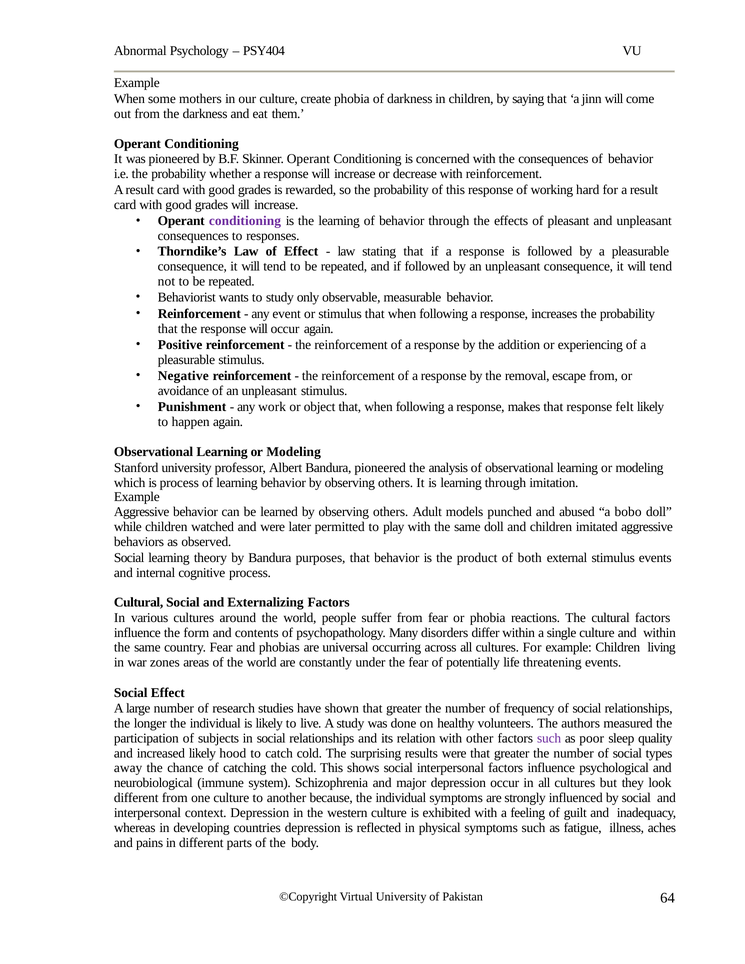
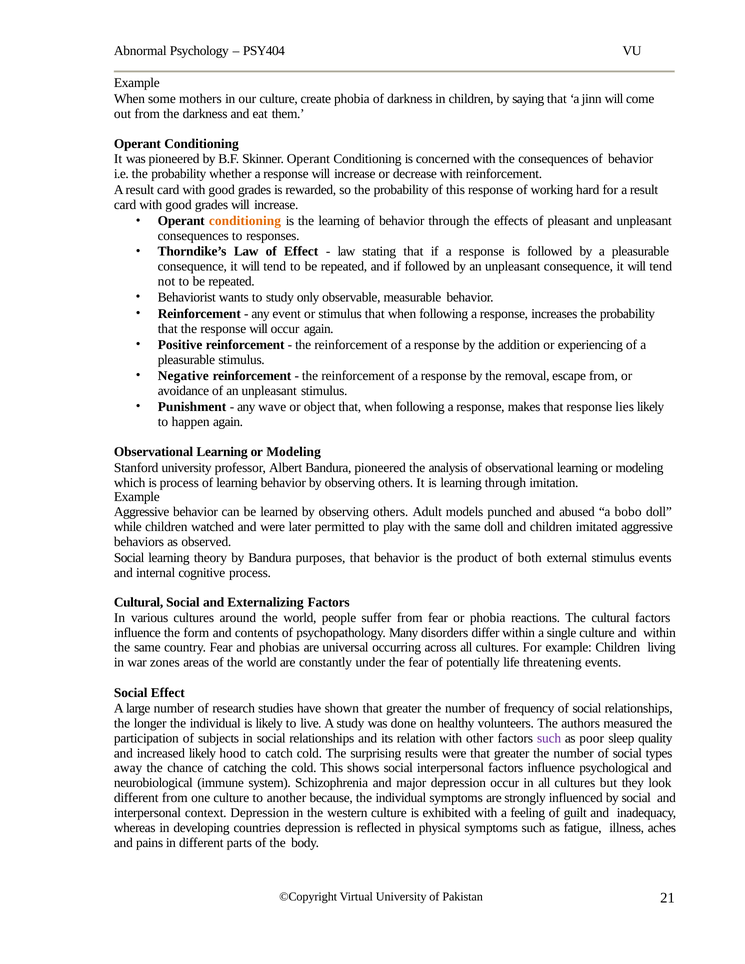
conditioning at (245, 221) colour: purple -> orange
work: work -> wave
felt: felt -> lies
64: 64 -> 21
